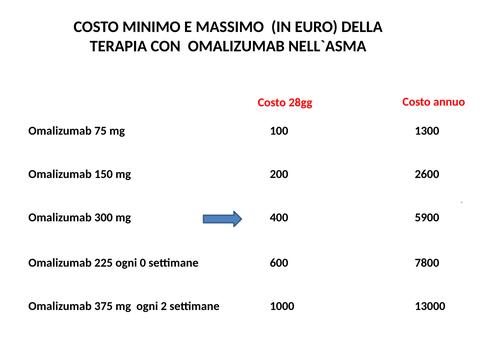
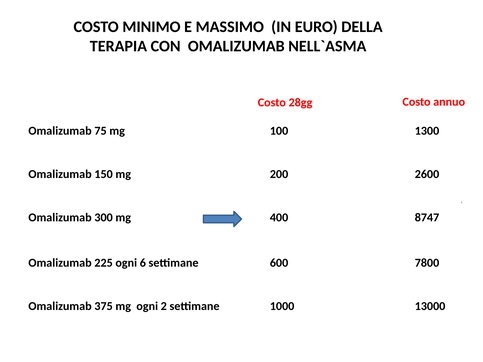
5900: 5900 -> 8747
0: 0 -> 6
